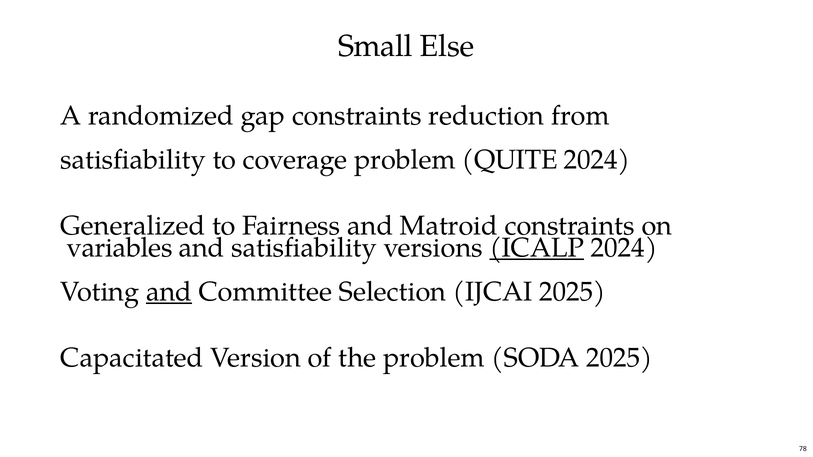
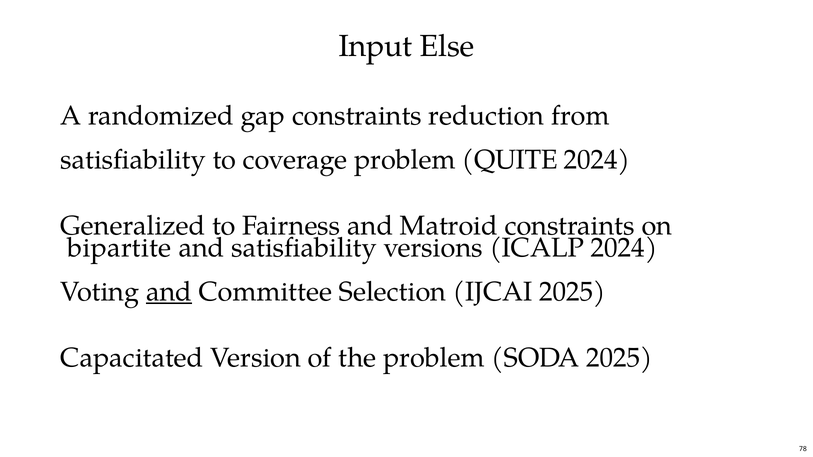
Small: Small -> Input
variables: variables -> bipartite
ICALP underline: present -> none
